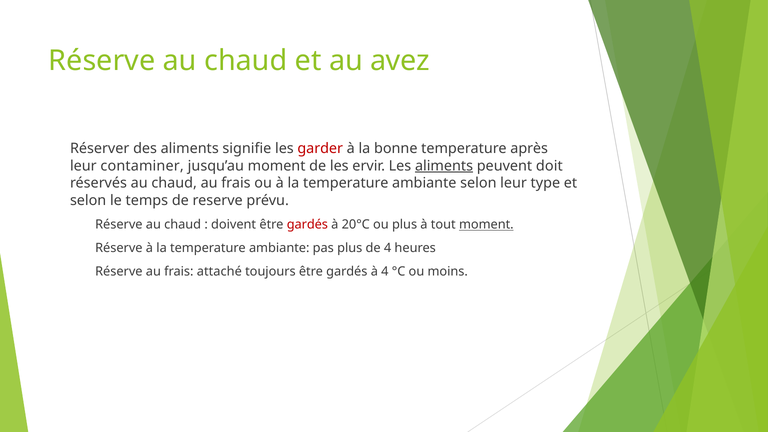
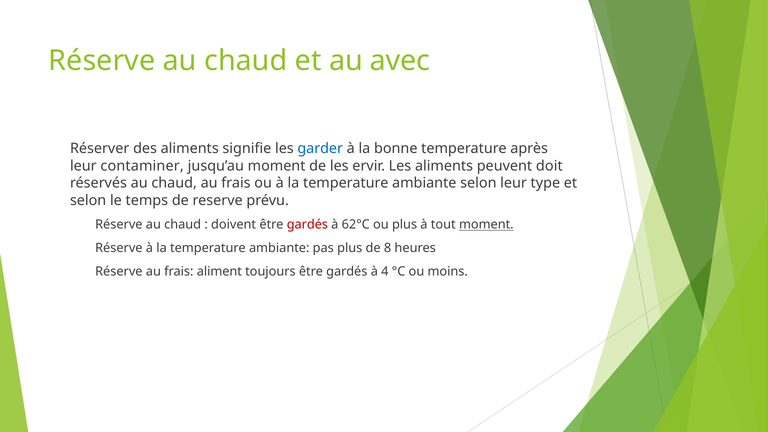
avez: avez -> avec
garder colour: red -> blue
aliments at (444, 166) underline: present -> none
20°C: 20°C -> 62°C
de 4: 4 -> 8
attaché: attaché -> aliment
